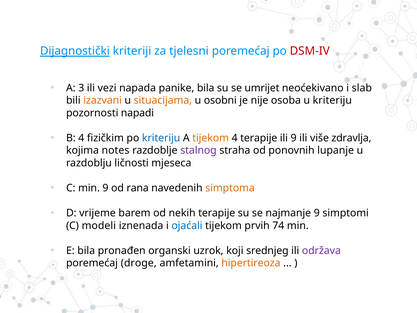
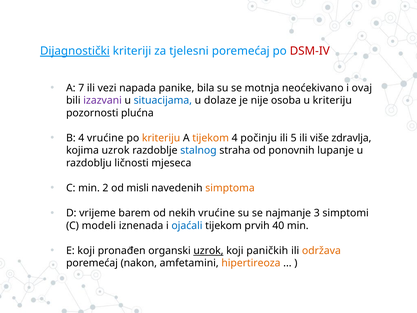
3: 3 -> 7
umrijet: umrijet -> motnja
slab: slab -> ovaj
izazvani colour: orange -> purple
situacijama colour: orange -> blue
osobni: osobni -> dolaze
napadi: napadi -> plućna
4 fizičkim: fizičkim -> vrućine
kriteriju at (161, 138) colour: blue -> orange
4 terapije: terapije -> počinju
ili 9: 9 -> 5
kojima notes: notes -> uzrok
stalnog colour: purple -> blue
min 9: 9 -> 2
rana: rana -> misli
nekih terapije: terapije -> vrućine
najmanje 9: 9 -> 3
74: 74 -> 40
E bila: bila -> koji
uzrok at (208, 251) underline: none -> present
srednjeg: srednjeg -> paničkih
održava colour: purple -> orange
droge: droge -> nakon
